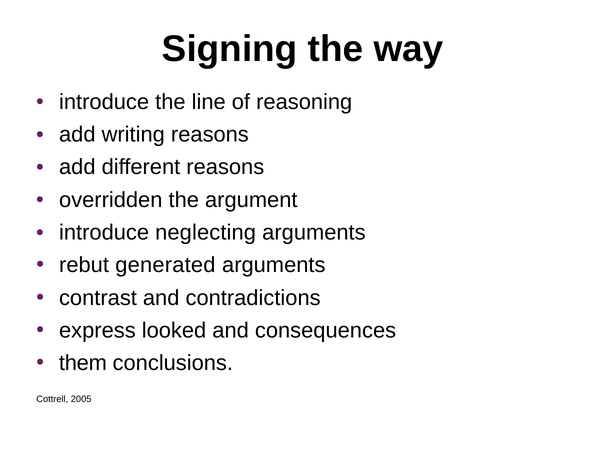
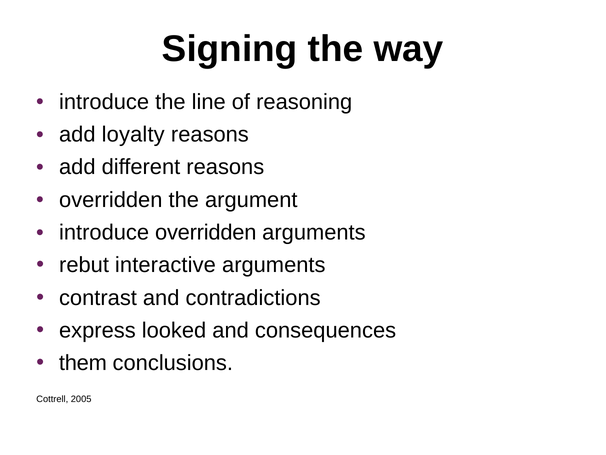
writing: writing -> loyalty
introduce neglecting: neglecting -> overridden
generated: generated -> interactive
